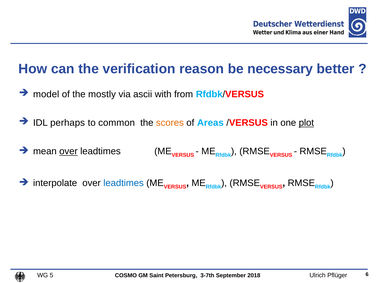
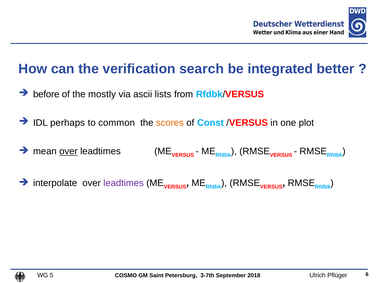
reason: reason -> search
necessary: necessary -> integrated
model: model -> before
with: with -> lists
Areas: Areas -> Const
plot underline: present -> none
leadtimes at (124, 183) colour: blue -> purple
